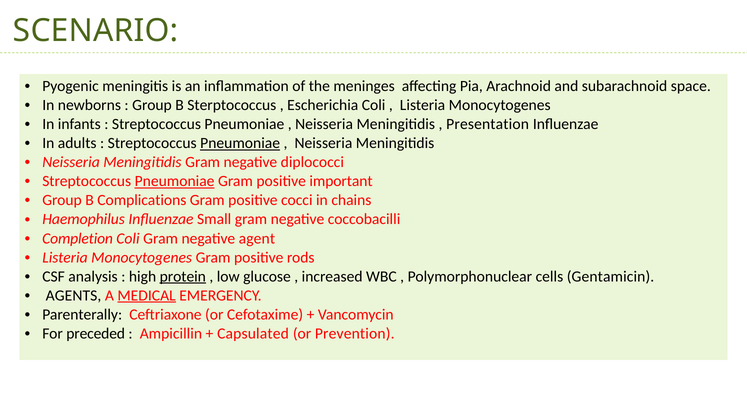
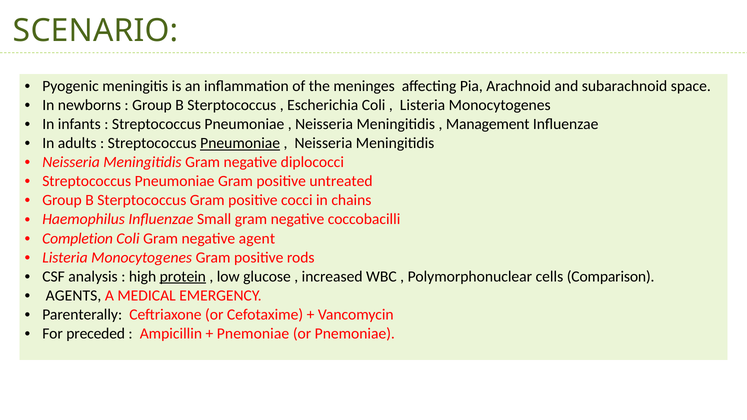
Presentation: Presentation -> Management
Pneumoniae at (175, 181) underline: present -> none
important: important -> untreated
Complications at (142, 200): Complications -> Sterptococcus
Gentamicin: Gentamicin -> Comparison
MEDICAL underline: present -> none
Capsulated at (253, 334): Capsulated -> Pnemoniae
or Prevention: Prevention -> Pnemoniae
